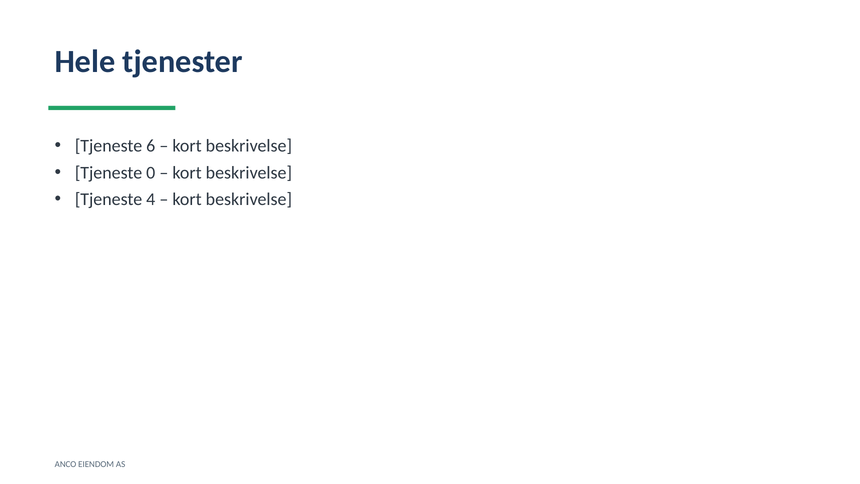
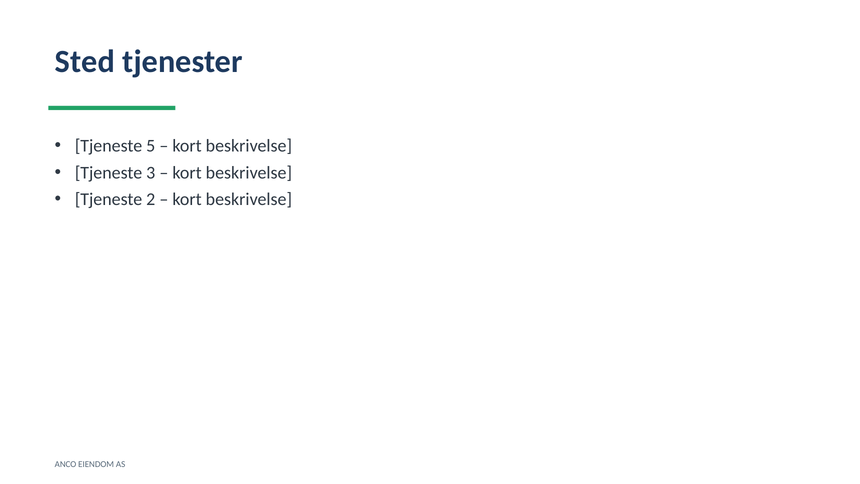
Hele: Hele -> Sted
6: 6 -> 5
0: 0 -> 3
4: 4 -> 2
